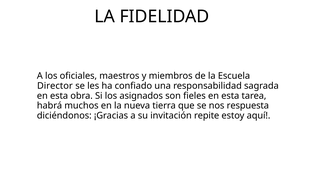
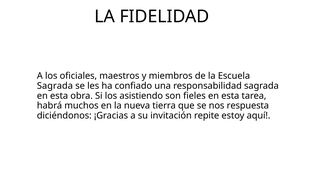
Director at (55, 86): Director -> Sagrada
asignados: asignados -> asistiendo
